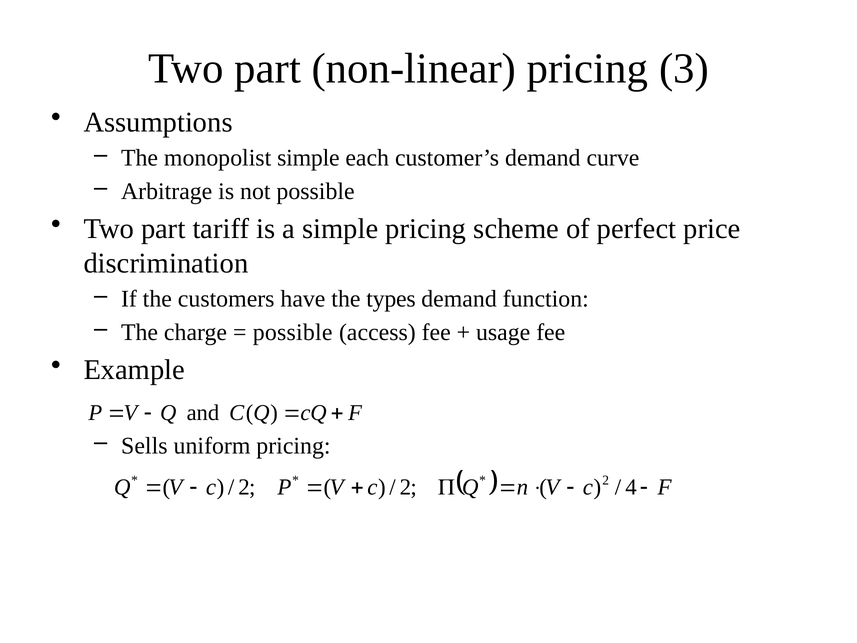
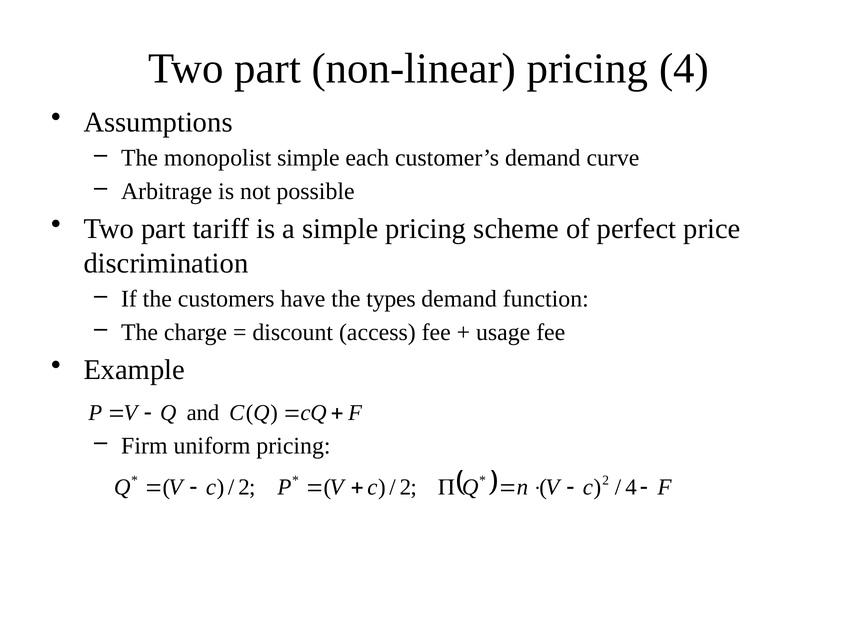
pricing 3: 3 -> 4
possible at (293, 332): possible -> discount
Sells: Sells -> Firm
